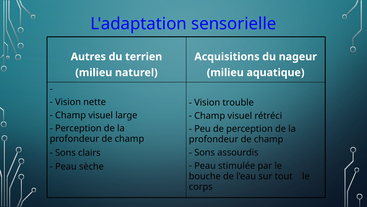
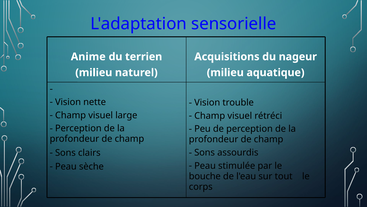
Autres: Autres -> Anime
